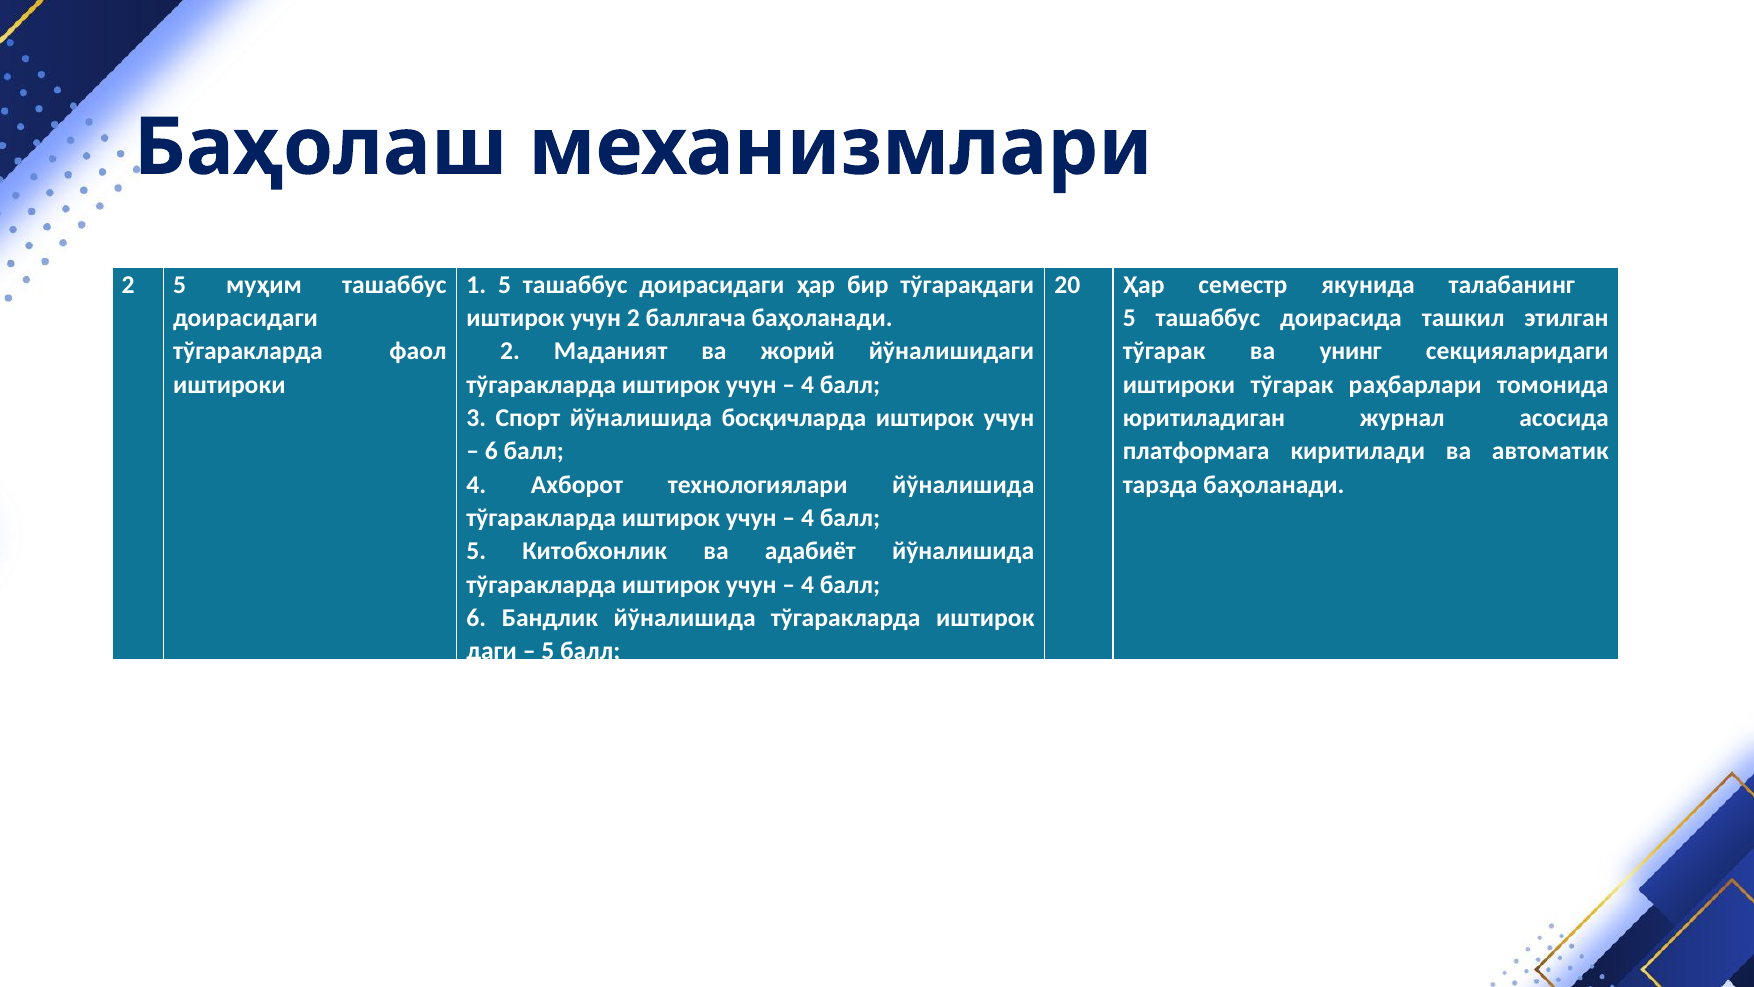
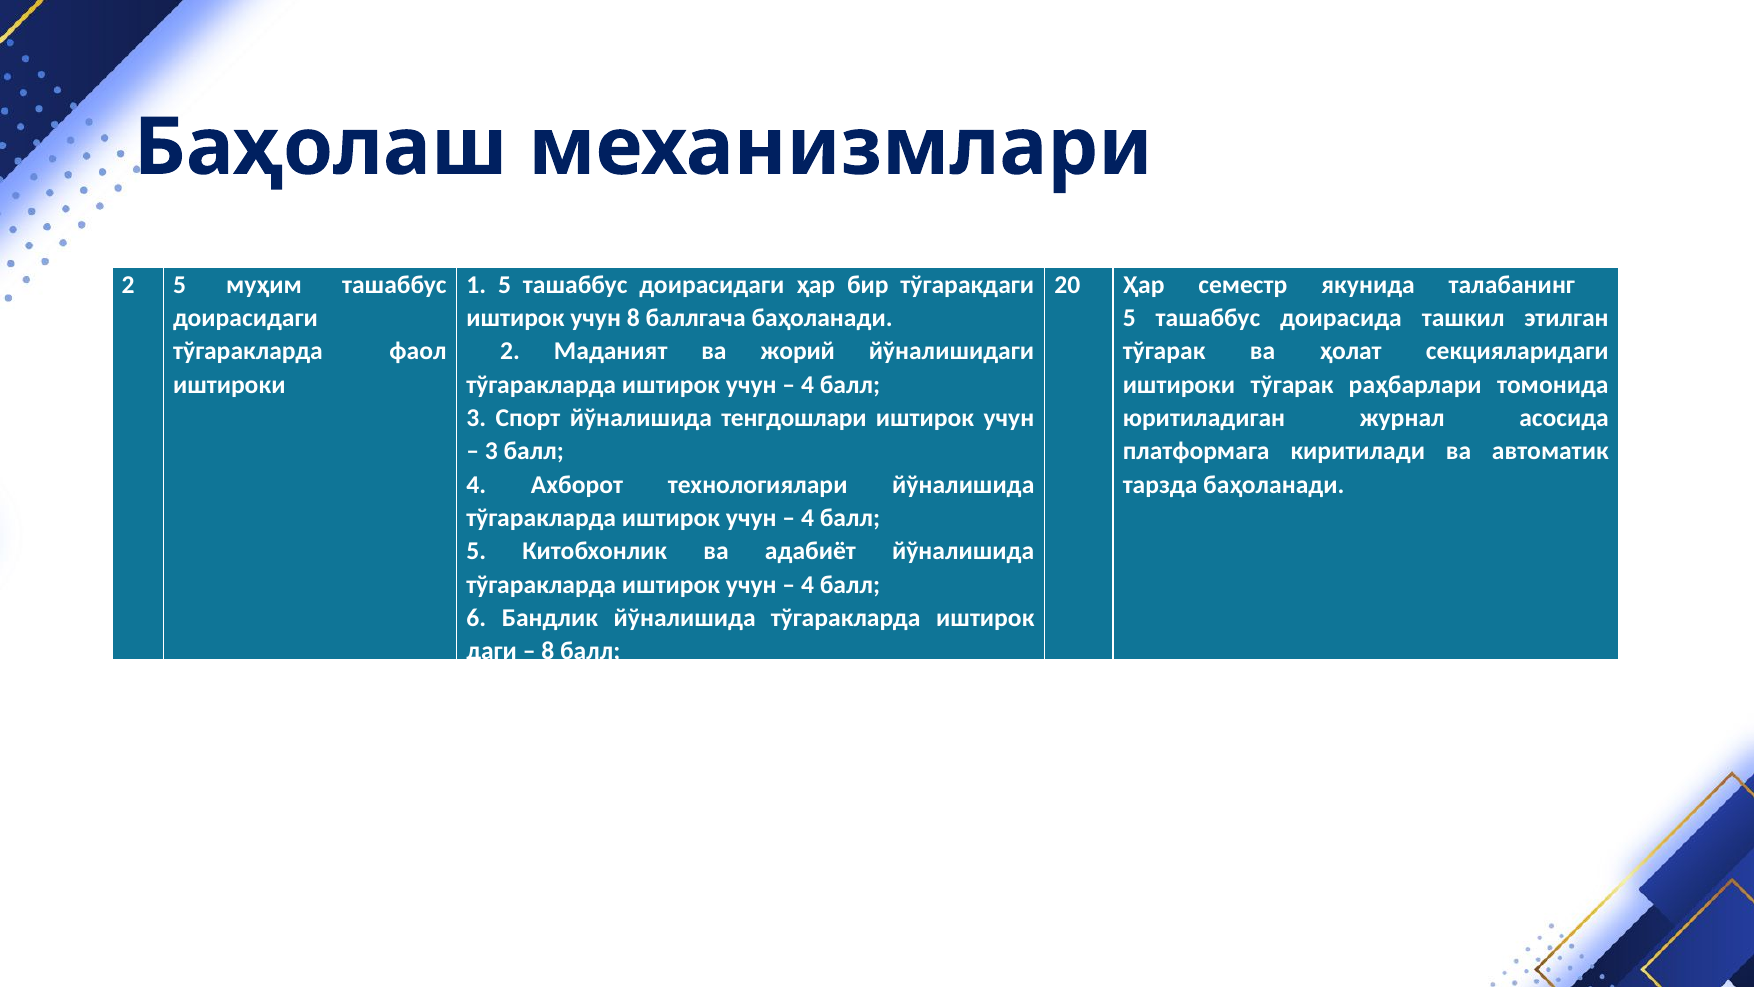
учун 2: 2 -> 8
унинг: унинг -> ҳолат
босқичларда: босқичларда -> тенгдошлари
6 at (491, 451): 6 -> 3
5 at (548, 651): 5 -> 8
